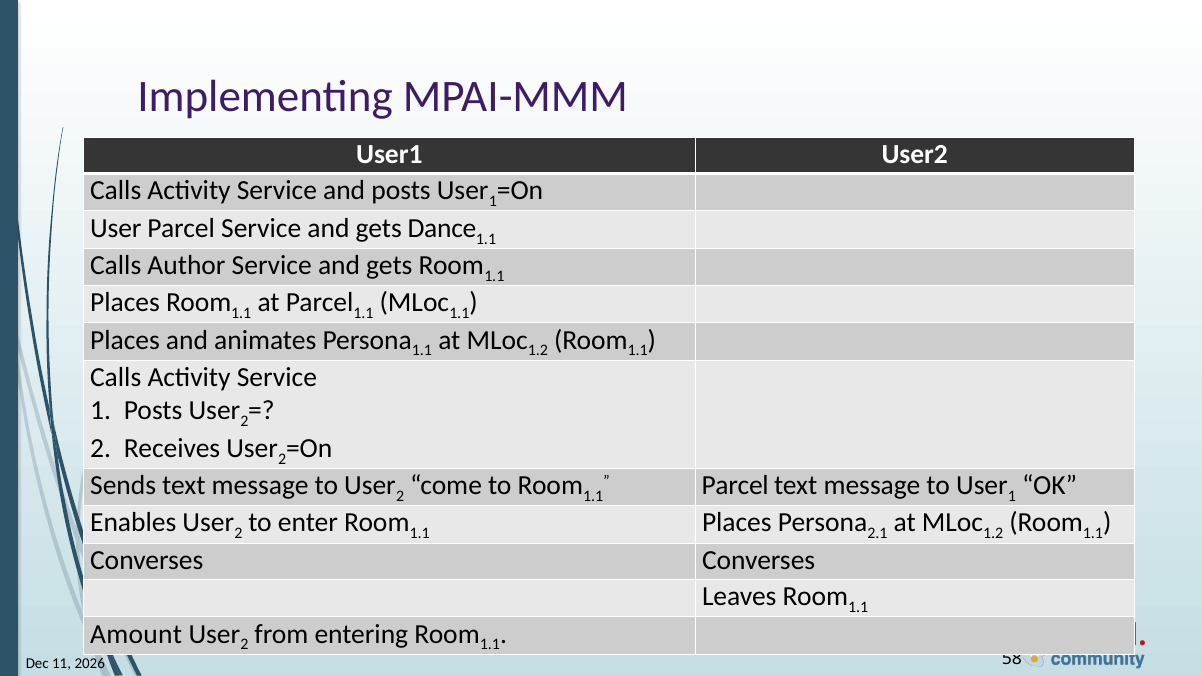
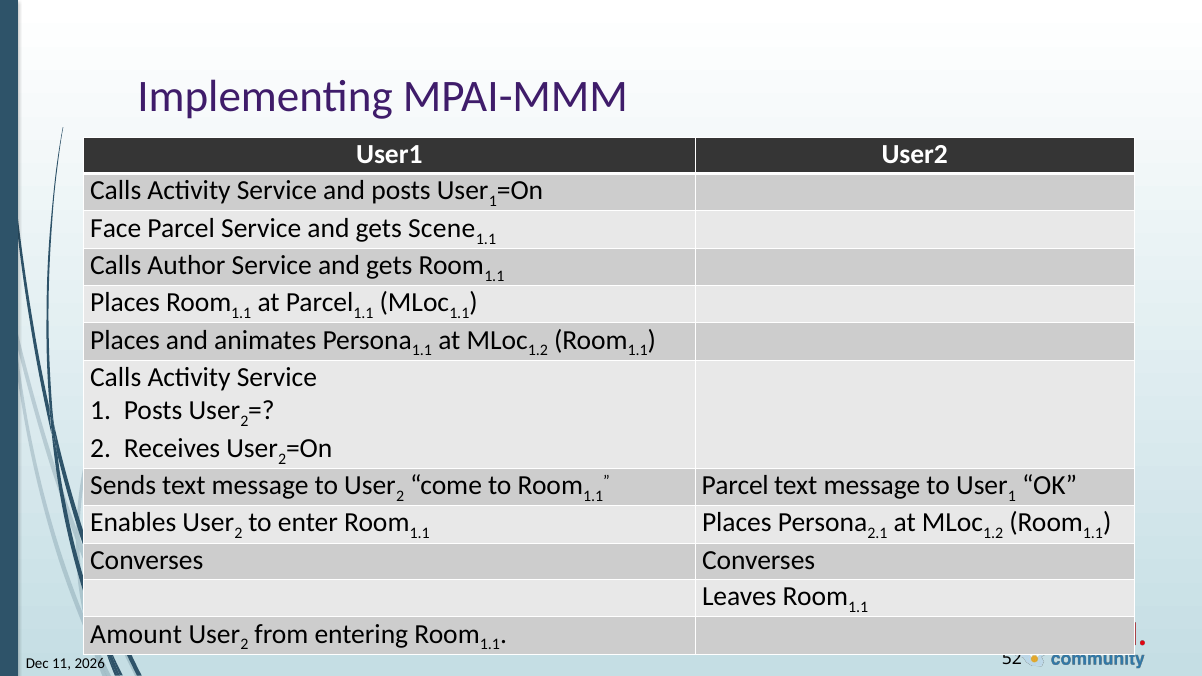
User at (116, 228): User -> Face
Dance: Dance -> Scene
58: 58 -> 52
